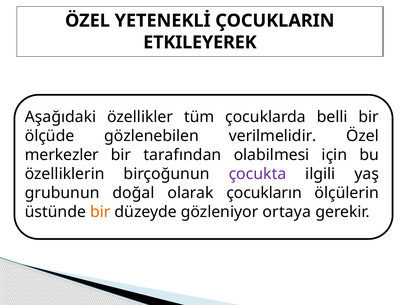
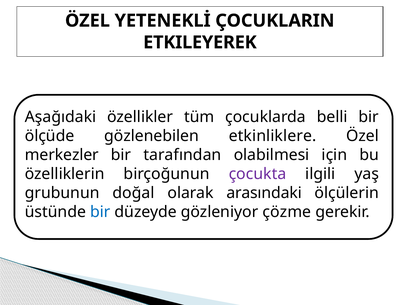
verilmelidir: verilmelidir -> etkinliklere
çocukların: çocukların -> arasındaki
bir at (100, 212) colour: orange -> blue
ortaya: ortaya -> çözme
